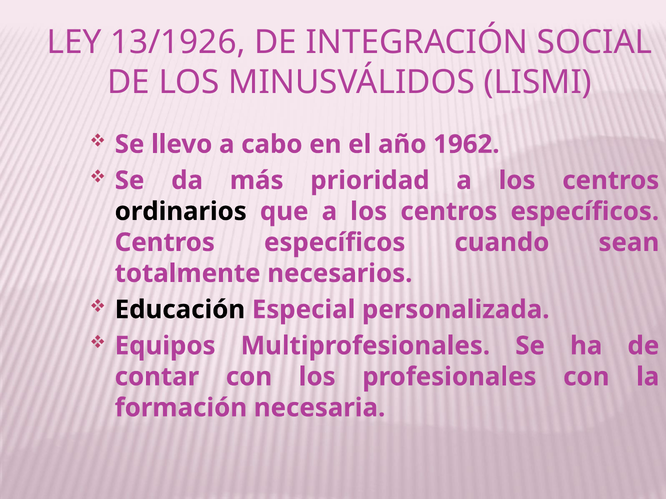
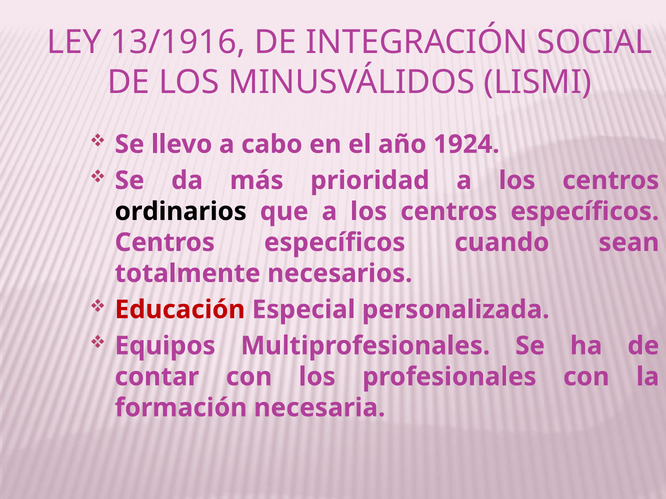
13/1926: 13/1926 -> 13/1916
1962: 1962 -> 1924
Educación colour: black -> red
